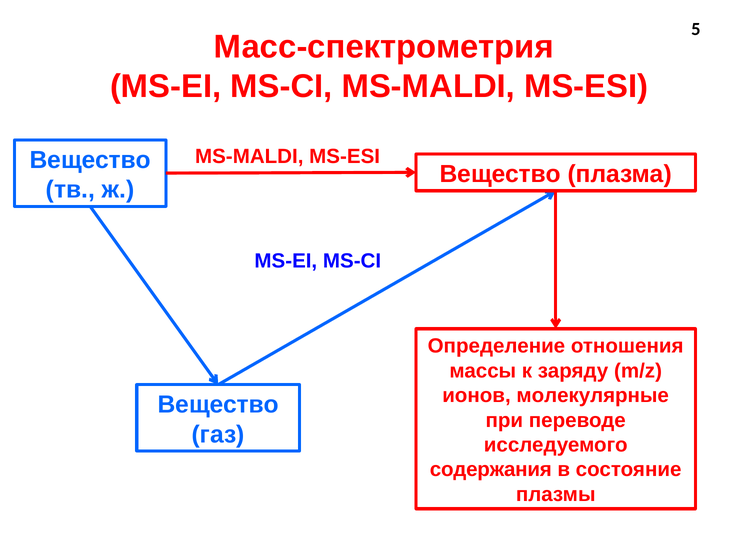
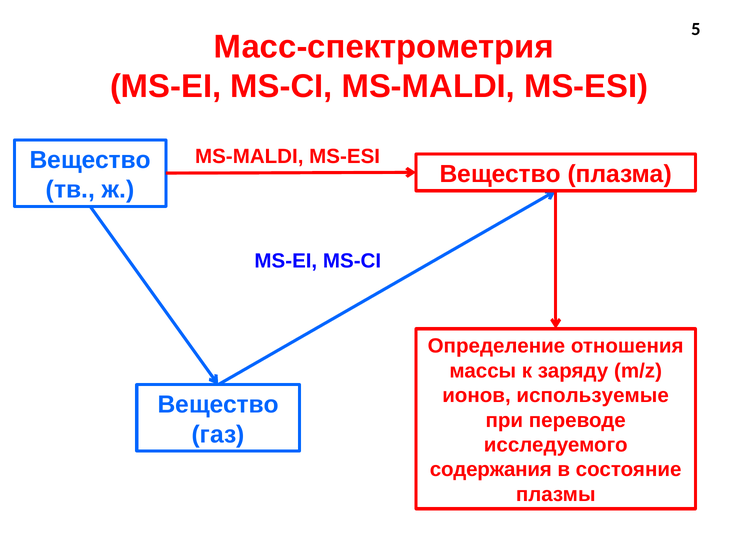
молекулярные: молекулярные -> используемые
